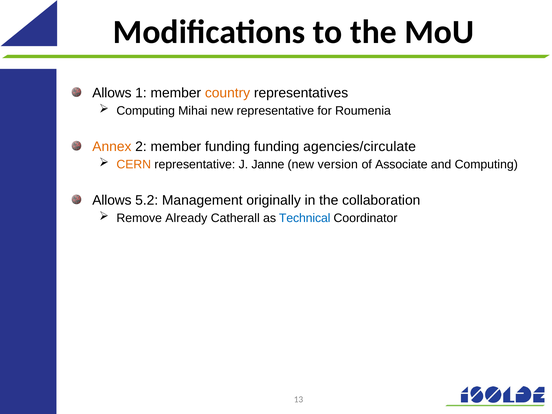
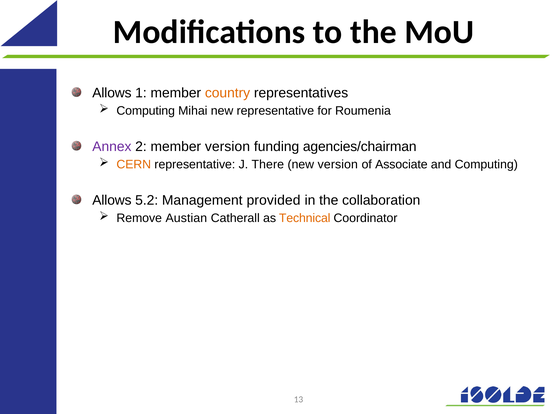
Annex colour: orange -> purple
member funding: funding -> version
agencies/circulate: agencies/circulate -> agencies/chairman
Janne: Janne -> There
originally: originally -> provided
Already: Already -> Austian
Technical colour: blue -> orange
